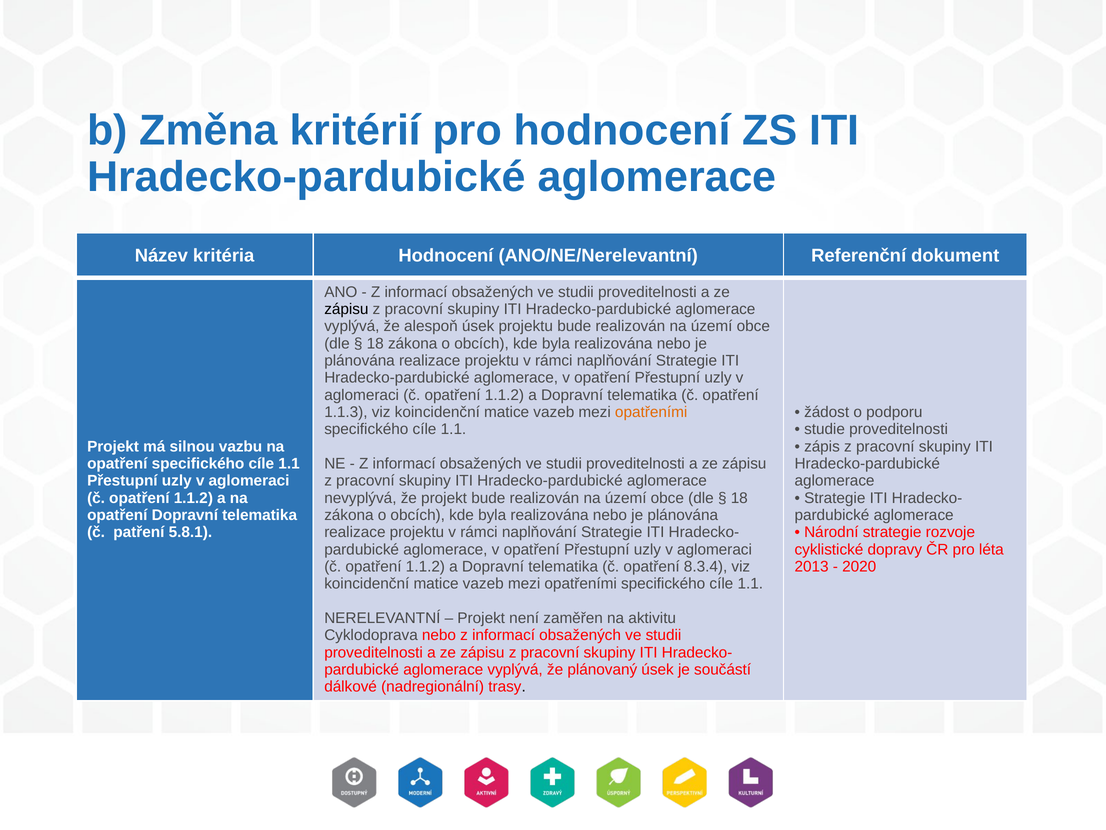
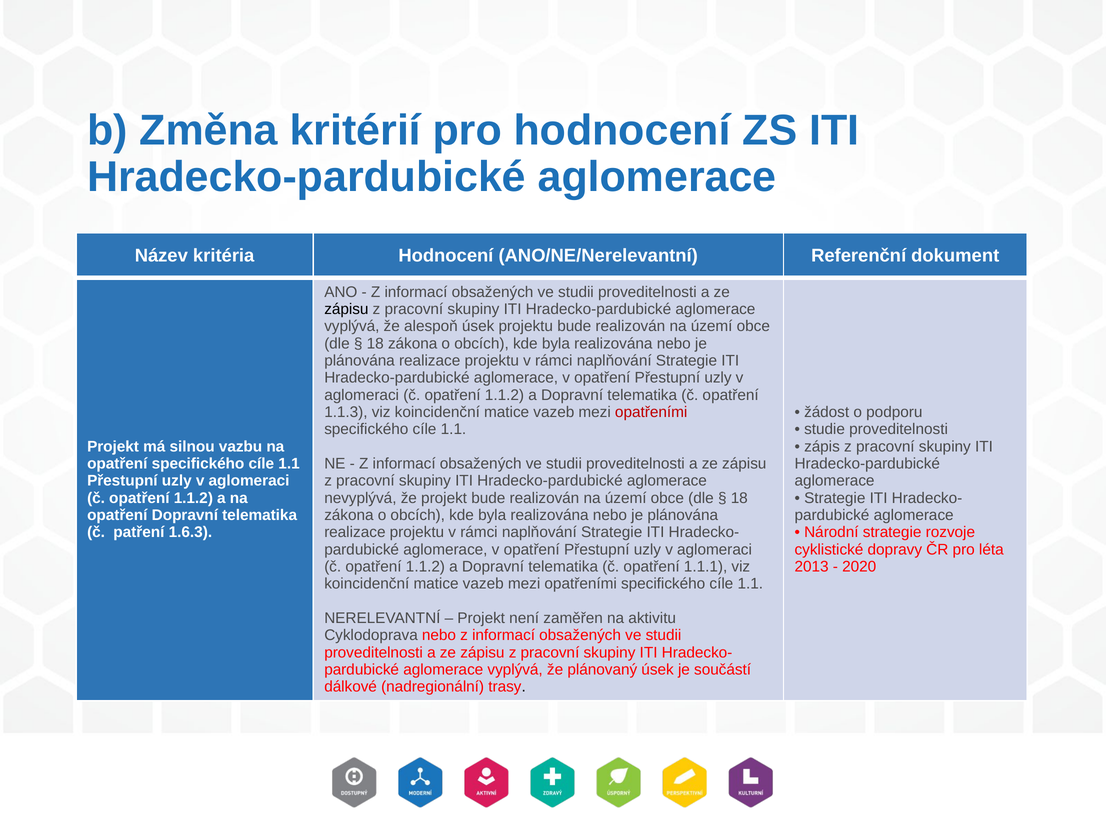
opatřeními at (651, 412) colour: orange -> red
5.8.1: 5.8.1 -> 1.6.3
8.3.4: 8.3.4 -> 1.1.1
